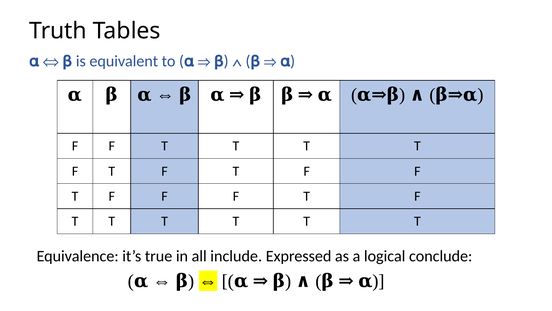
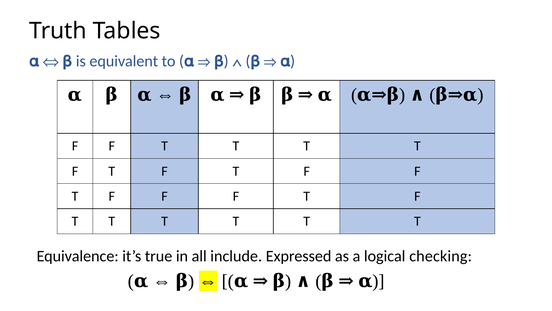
conclude: conclude -> checking
